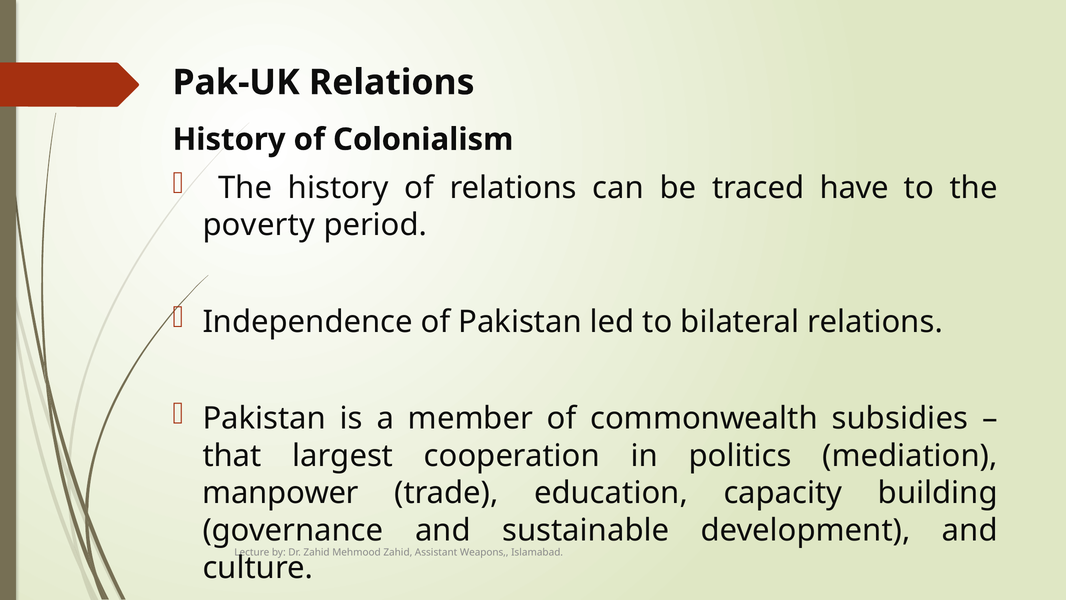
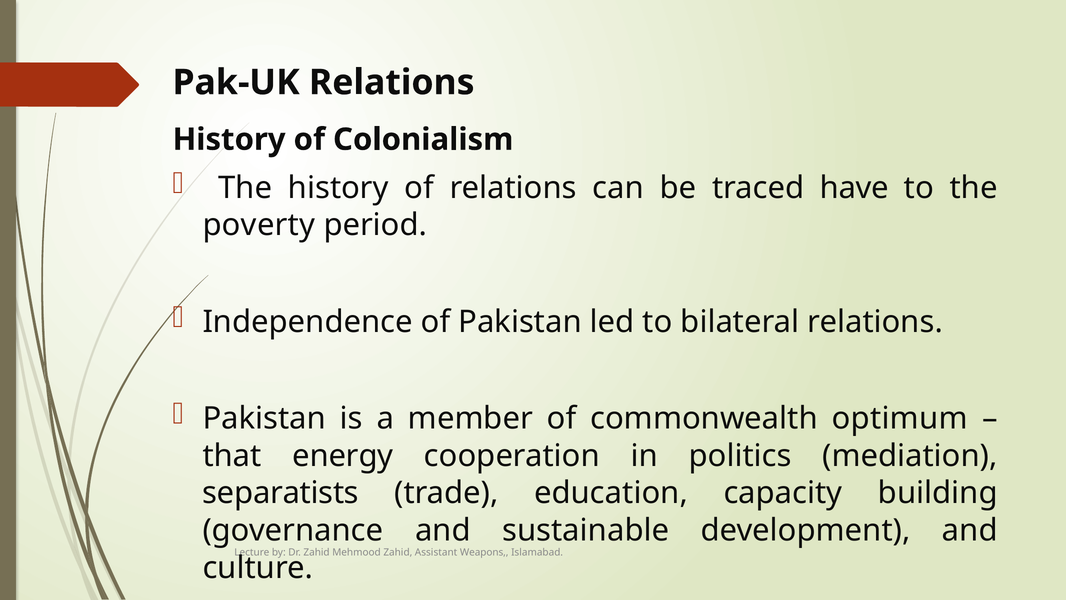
subsidies: subsidies -> optimum
largest: largest -> energy
manpower: manpower -> separatists
